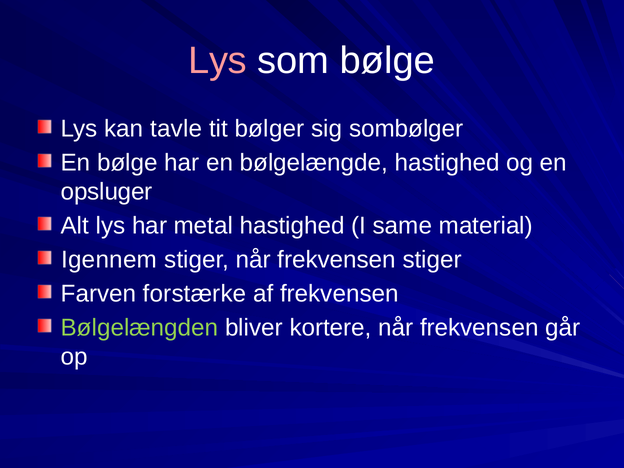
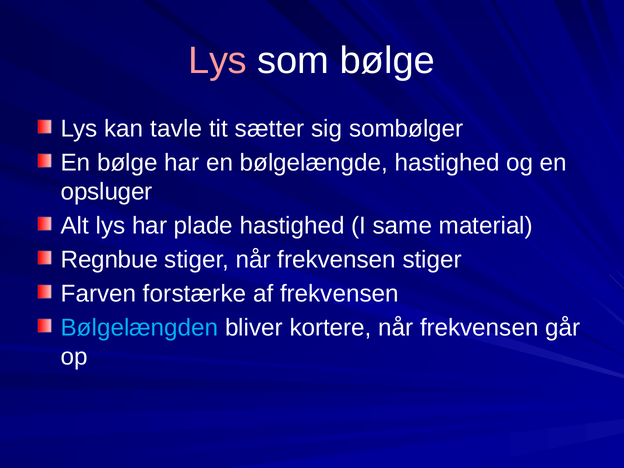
bølger: bølger -> sætter
metal: metal -> plade
Igennem: Igennem -> Regnbue
Bølgelængden colour: light green -> light blue
